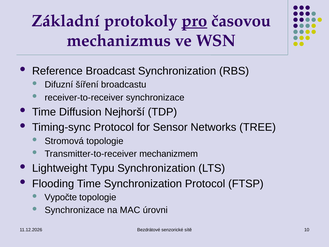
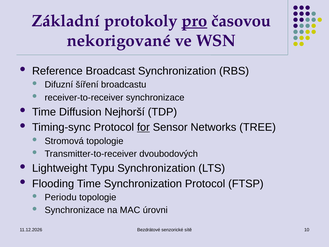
mechanizmus: mechanizmus -> nekorigované
for underline: none -> present
mechanizmem: mechanizmem -> dvoubodových
Vypočte: Vypočte -> Periodu
